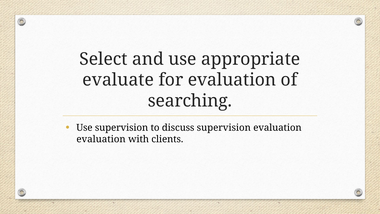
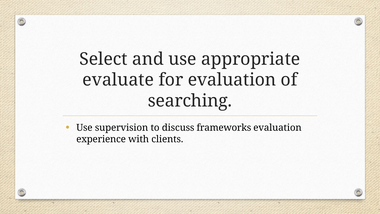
discuss supervision: supervision -> frameworks
evaluation at (101, 139): evaluation -> experience
